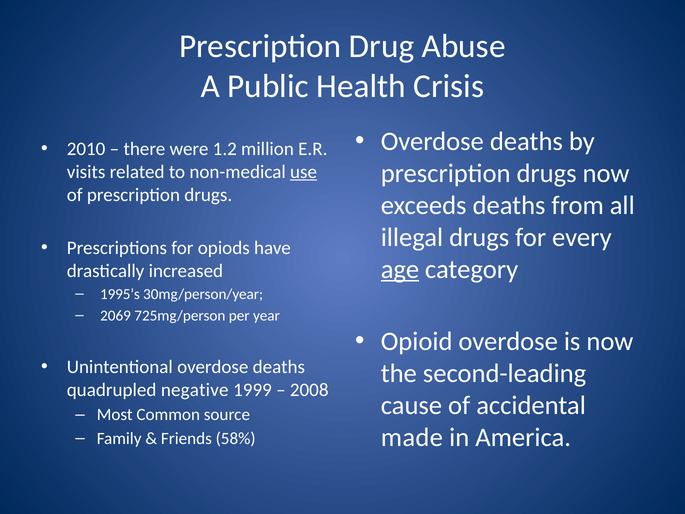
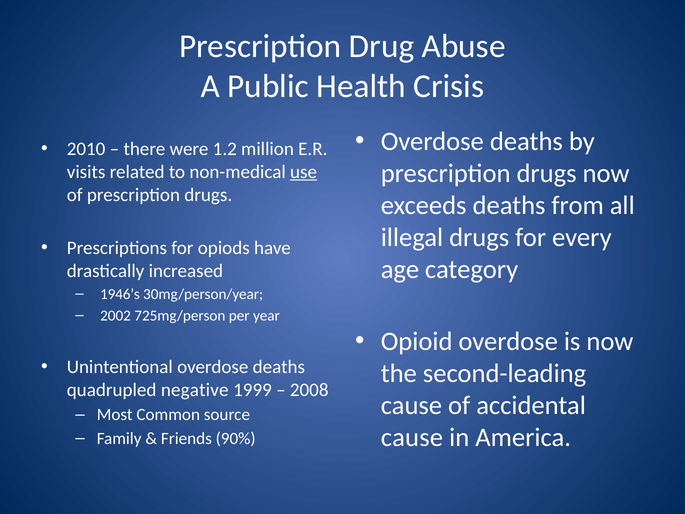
age underline: present -> none
1995’s: 1995’s -> 1946’s
2069: 2069 -> 2002
made at (412, 437): made -> cause
58%: 58% -> 90%
